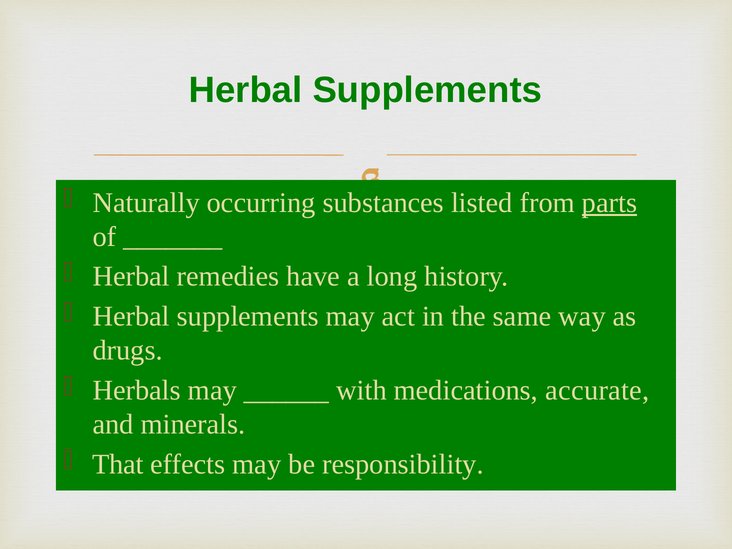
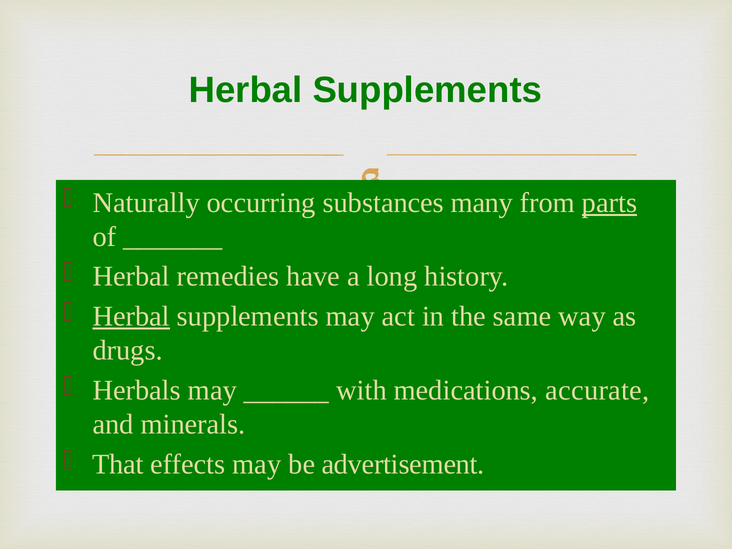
listed: listed -> many
Herbal at (131, 316) underline: none -> present
responsibility: responsibility -> advertisement
